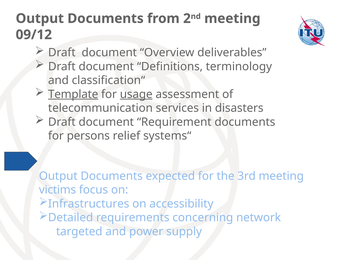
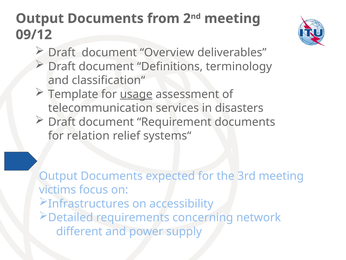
Template underline: present -> none
persons: persons -> relation
targeted: targeted -> different
